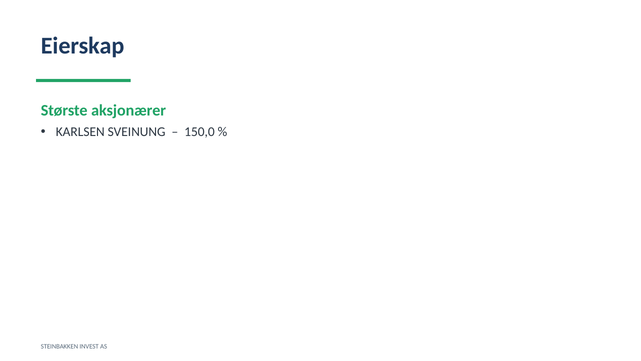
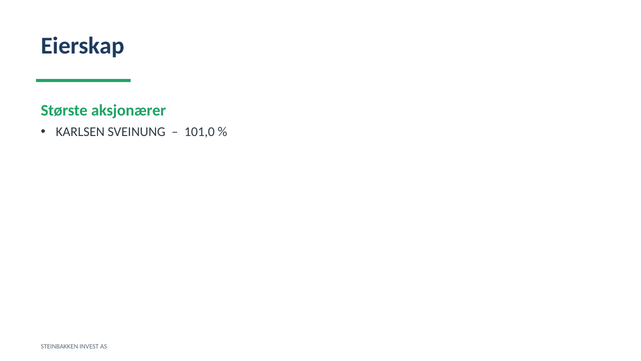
150,0: 150,0 -> 101,0
